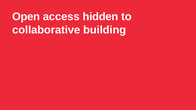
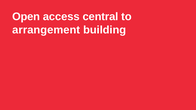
hidden: hidden -> central
collaborative: collaborative -> arrangement
